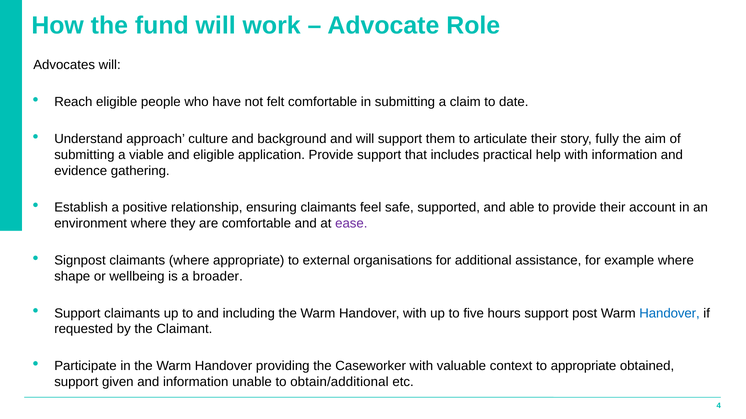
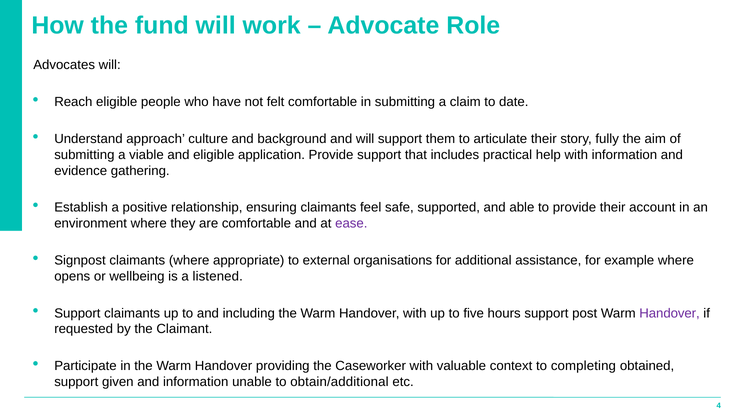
shape: shape -> opens
broader: broader -> listened
Handover at (670, 314) colour: blue -> purple
to appropriate: appropriate -> completing
